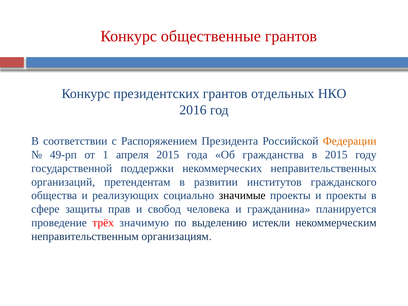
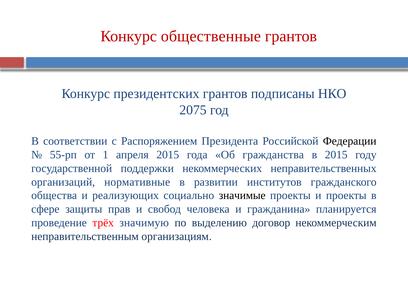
отдельных: отдельных -> подписаны
2016: 2016 -> 2075
Федерации colour: orange -> black
49-рп: 49-рп -> 55-рп
претендентам: претендентам -> нормативные
истекли: истекли -> договор
